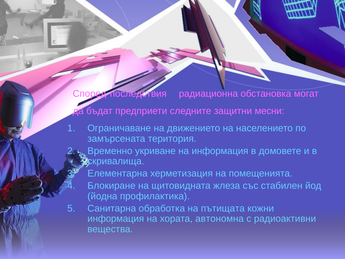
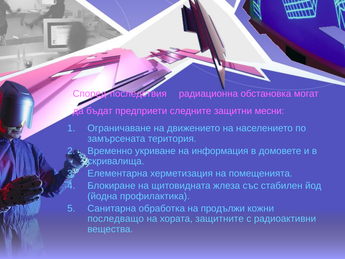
пътищата: пътищата -> продължи
информация at (116, 219): информация -> последващо
автономна: автономна -> защитните
